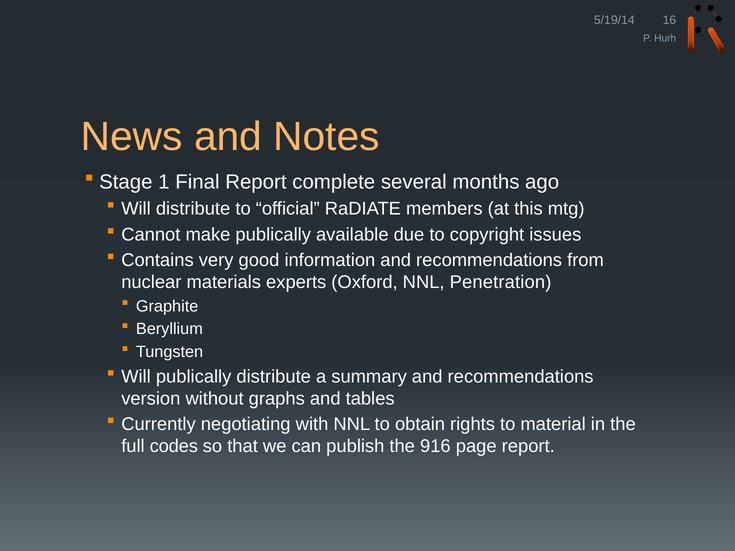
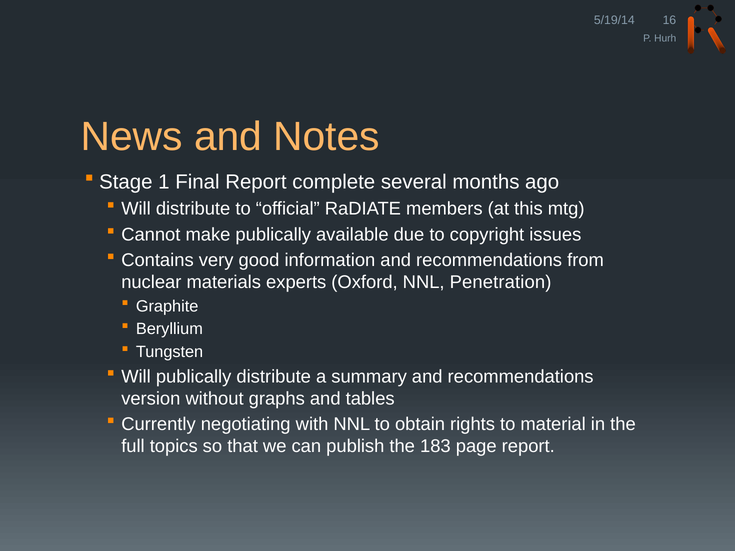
codes: codes -> topics
916: 916 -> 183
